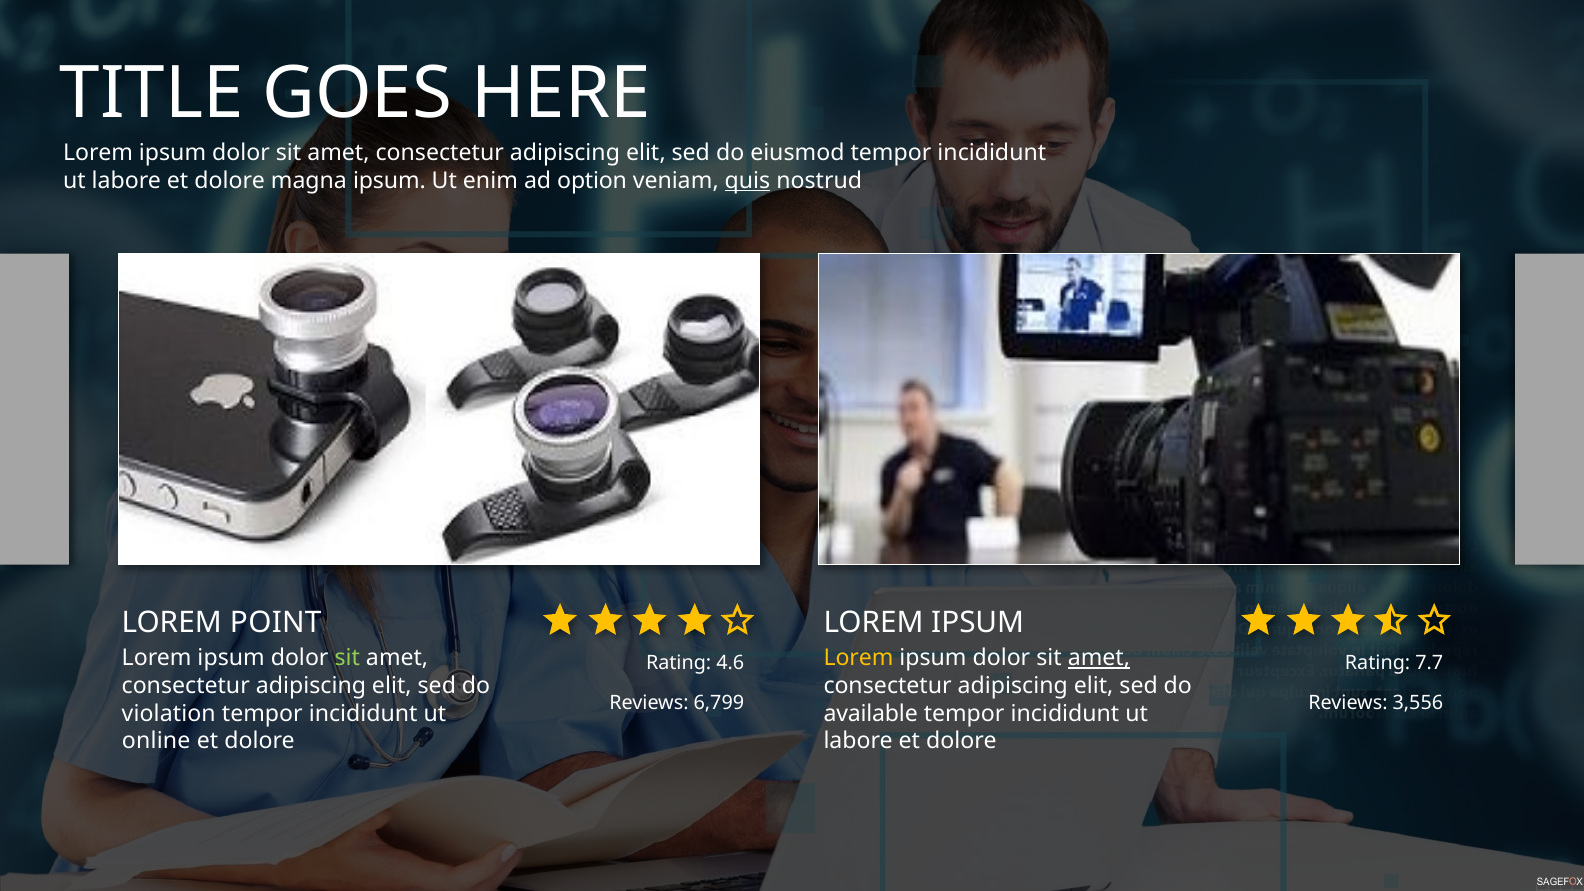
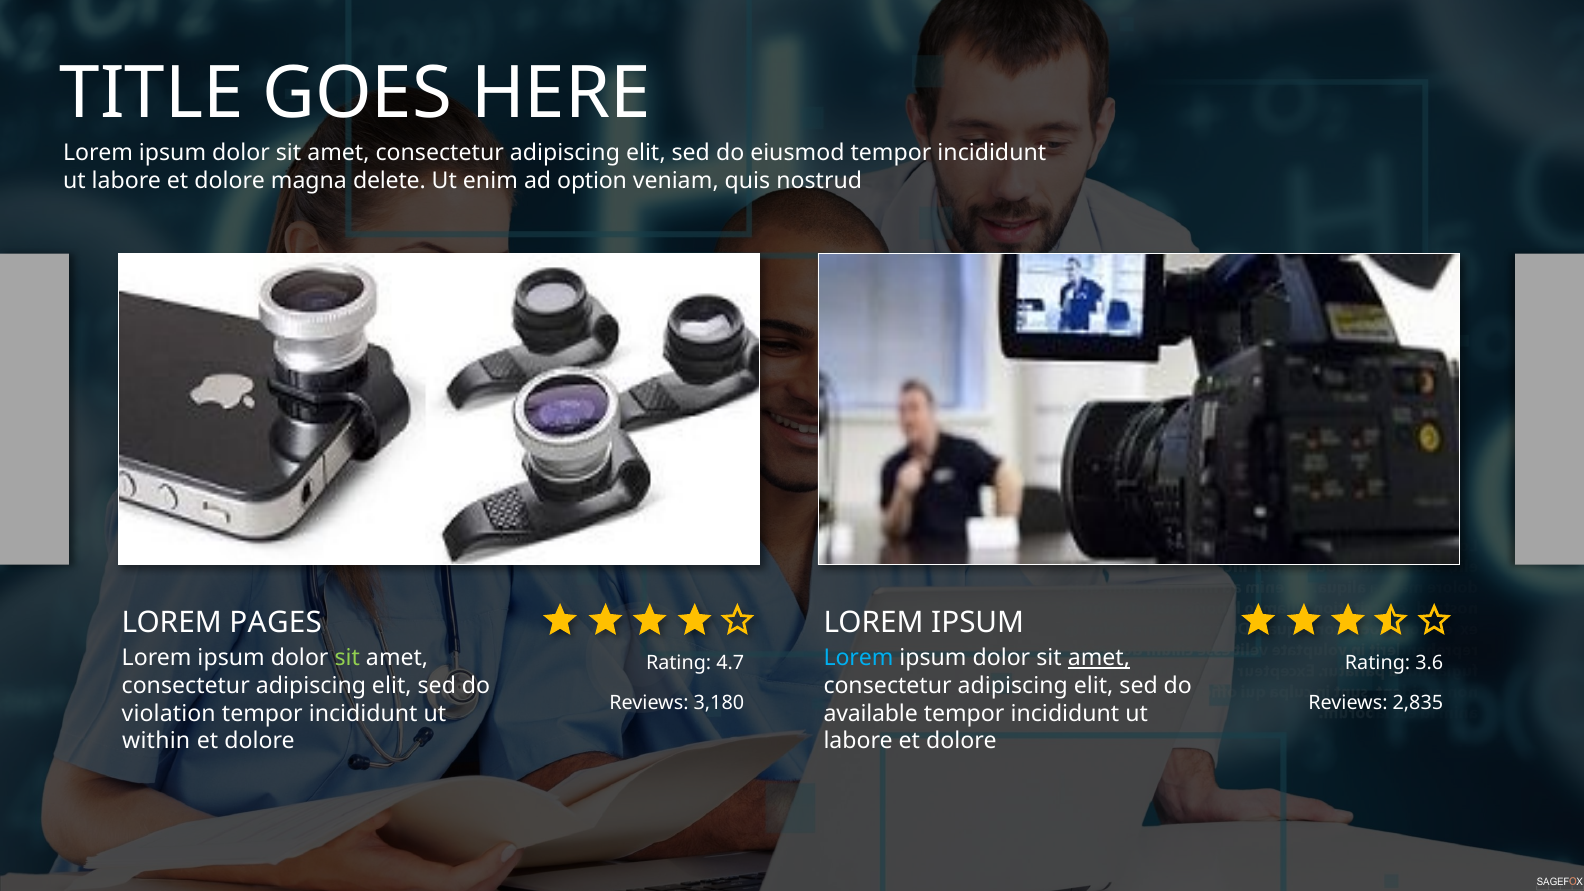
magna ipsum: ipsum -> delete
quis underline: present -> none
POINT: POINT -> PAGES
Lorem at (858, 658) colour: yellow -> light blue
4.6: 4.6 -> 4.7
7.7: 7.7 -> 3.6
6,799: 6,799 -> 3,180
3,556: 3,556 -> 2,835
online: online -> within
